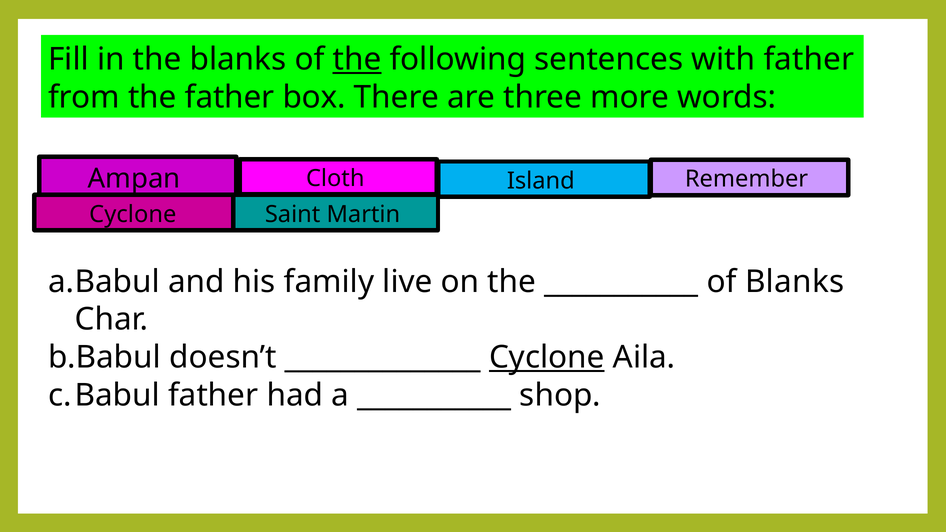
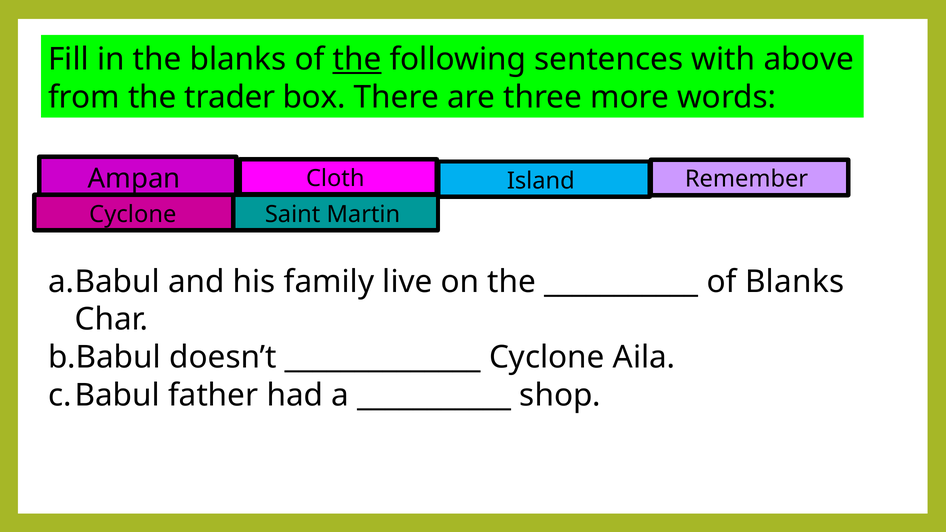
with father: father -> above
the father: father -> trader
Cyclone at (547, 357) underline: present -> none
